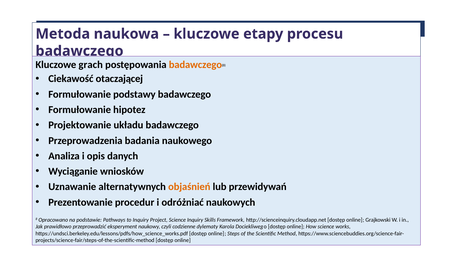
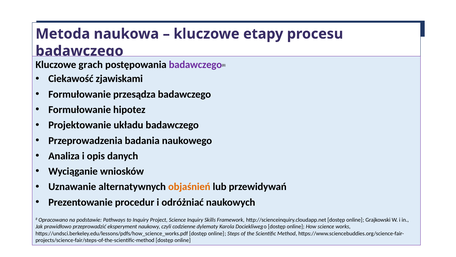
badawczego at (195, 65) colour: orange -> purple
otaczającej: otaczającej -> zjawiskami
podstawy: podstawy -> przesądza
